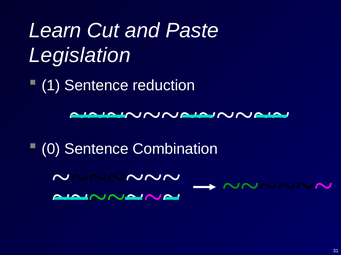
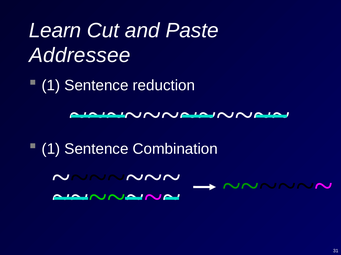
Legislation: Legislation -> Addressee
0 at (51, 149): 0 -> 1
